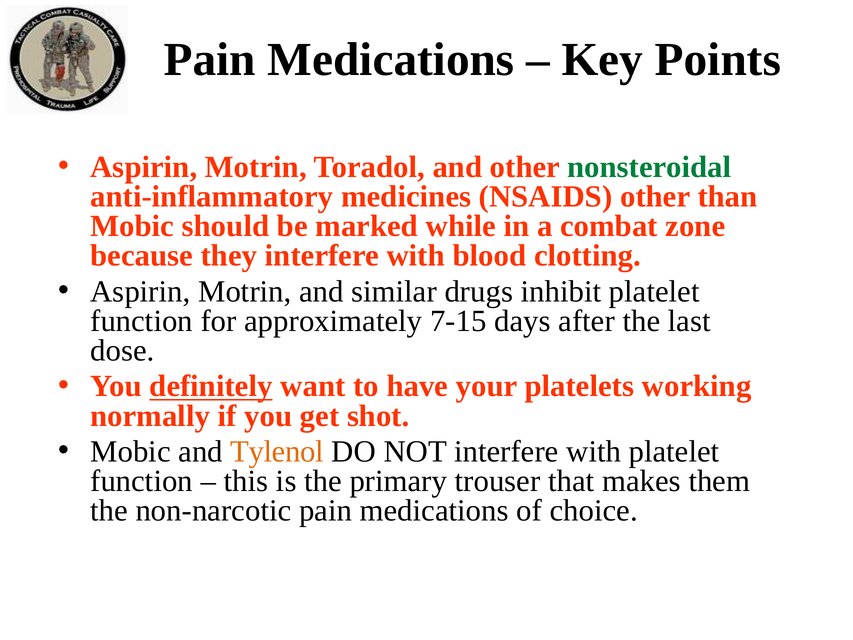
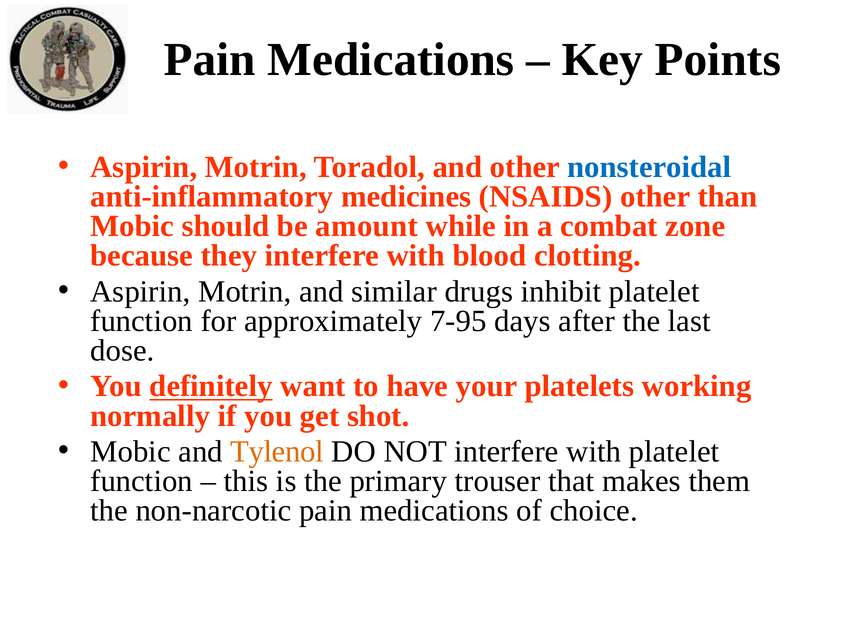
nonsteroidal colour: green -> blue
marked: marked -> amount
7-15: 7-15 -> 7-95
